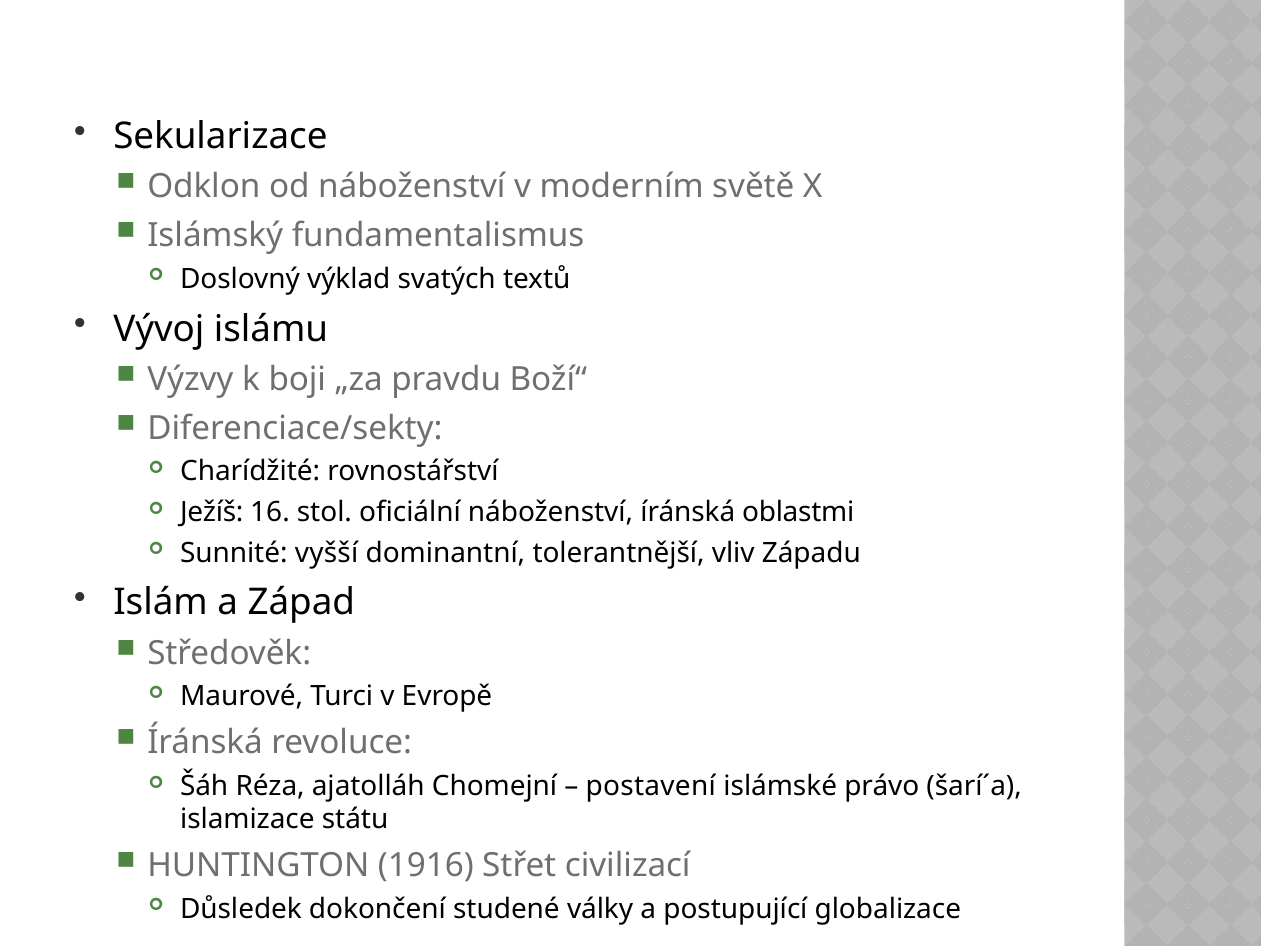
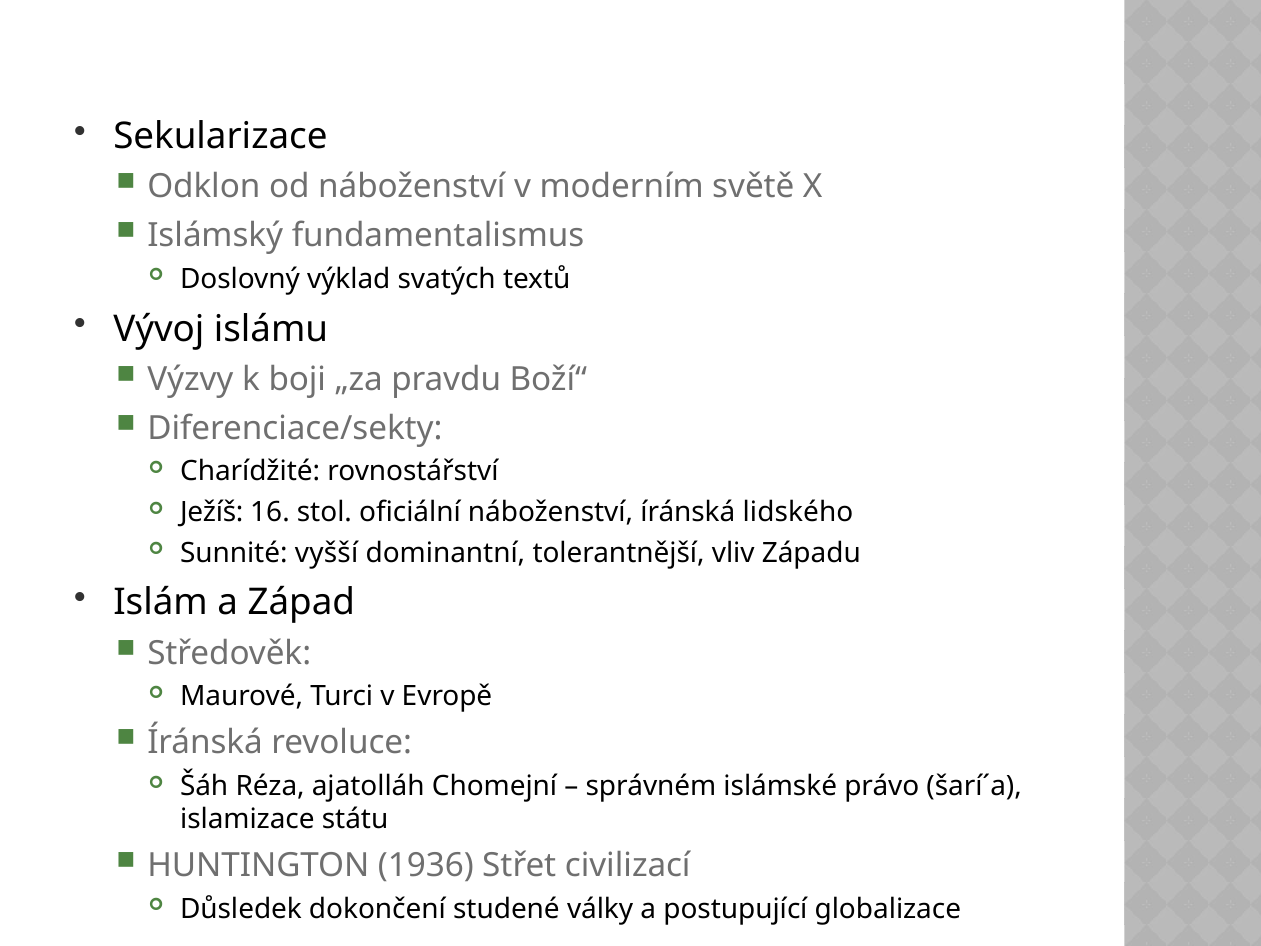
oblastmi: oblastmi -> lidského
postavení: postavení -> správném
1916: 1916 -> 1936
